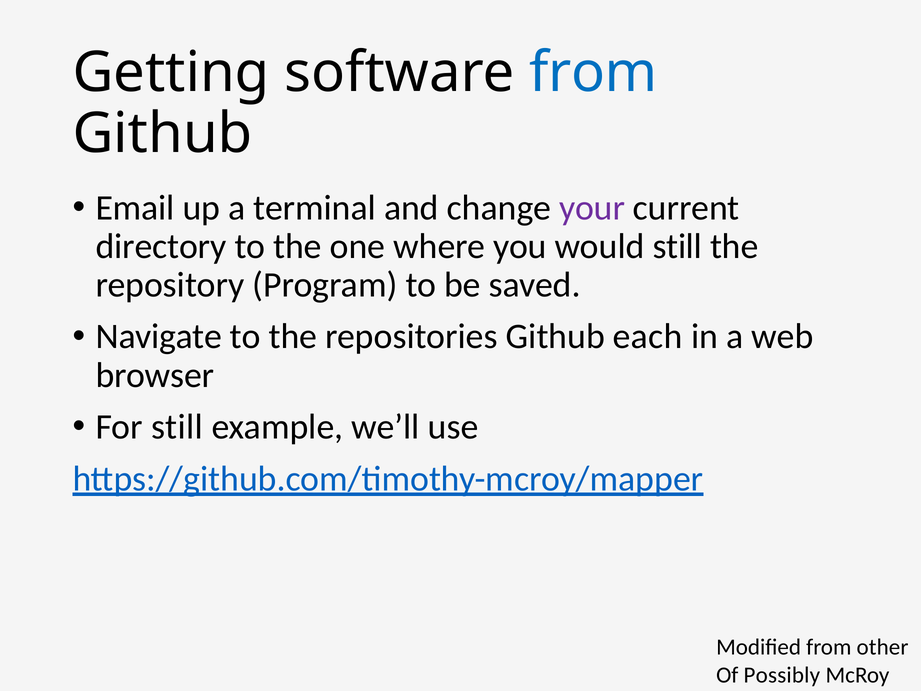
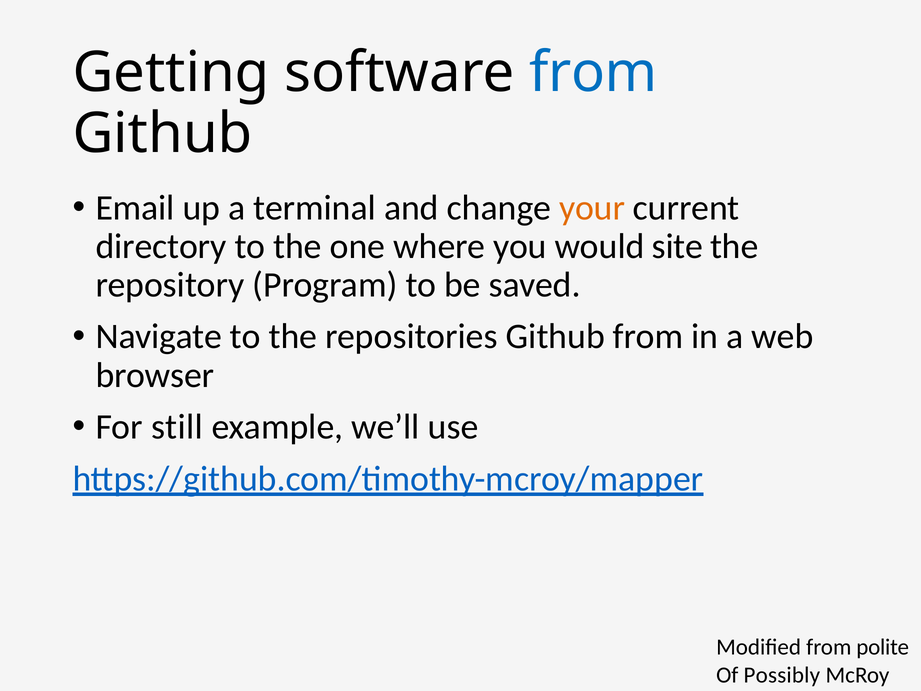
your colour: purple -> orange
would still: still -> site
Github each: each -> from
other: other -> polite
